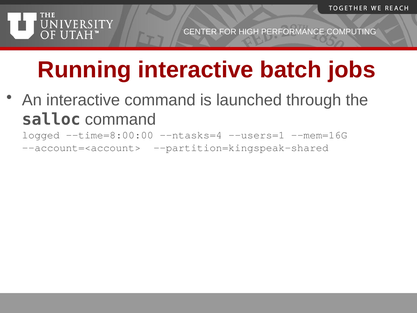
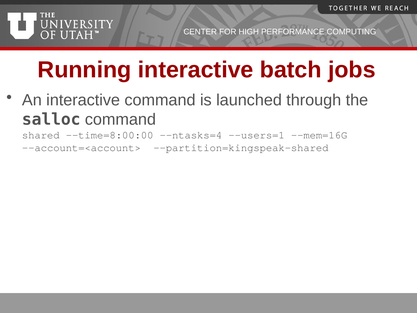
logged: logged -> shared
